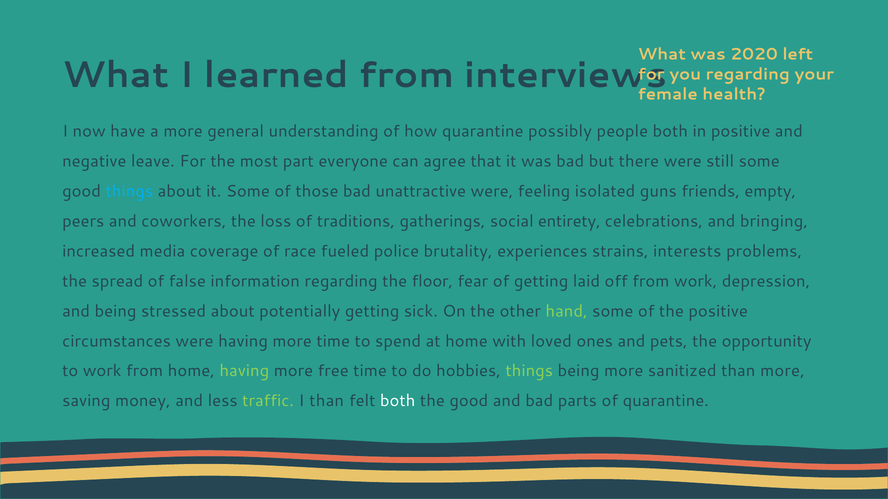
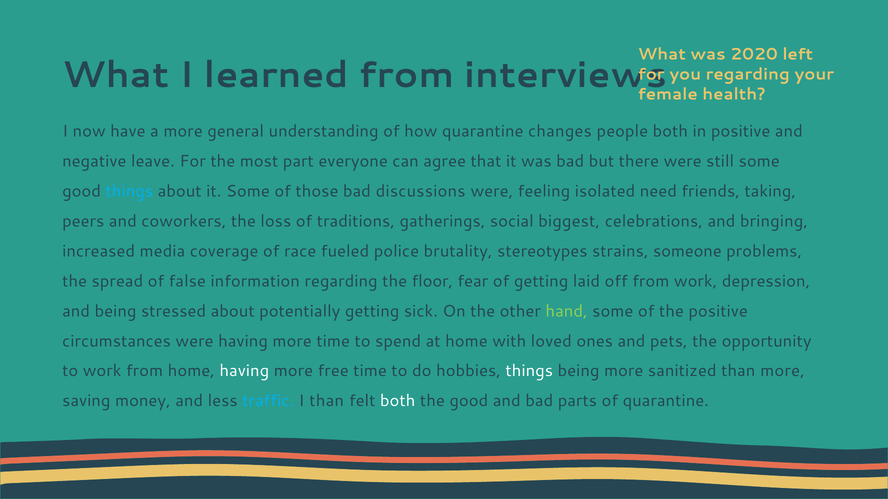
possibly: possibly -> changes
unattractive: unattractive -> discussions
guns: guns -> need
empty: empty -> taking
entirety: entirety -> biggest
experiences: experiences -> stereotypes
interests: interests -> someone
having at (244, 371) colour: light green -> white
things at (529, 371) colour: light green -> white
traffic colour: light green -> light blue
